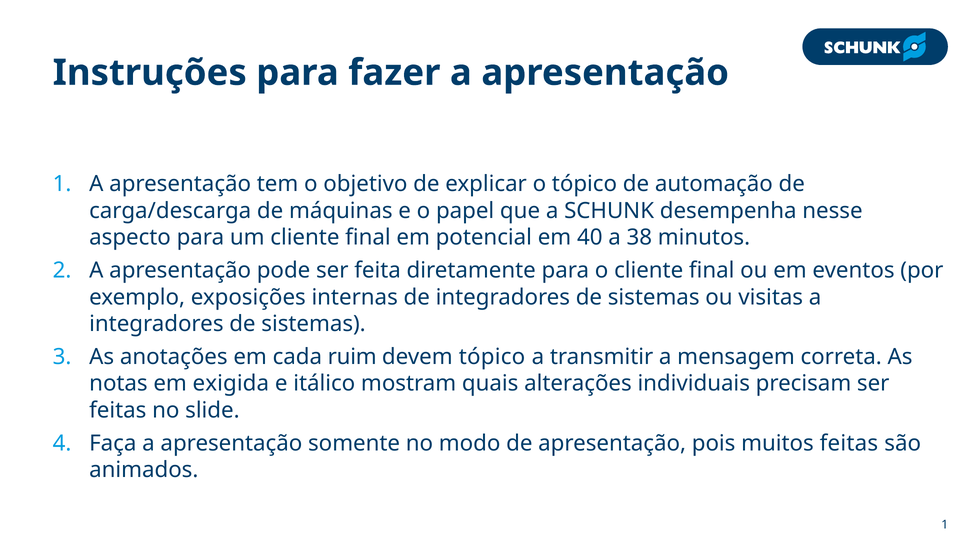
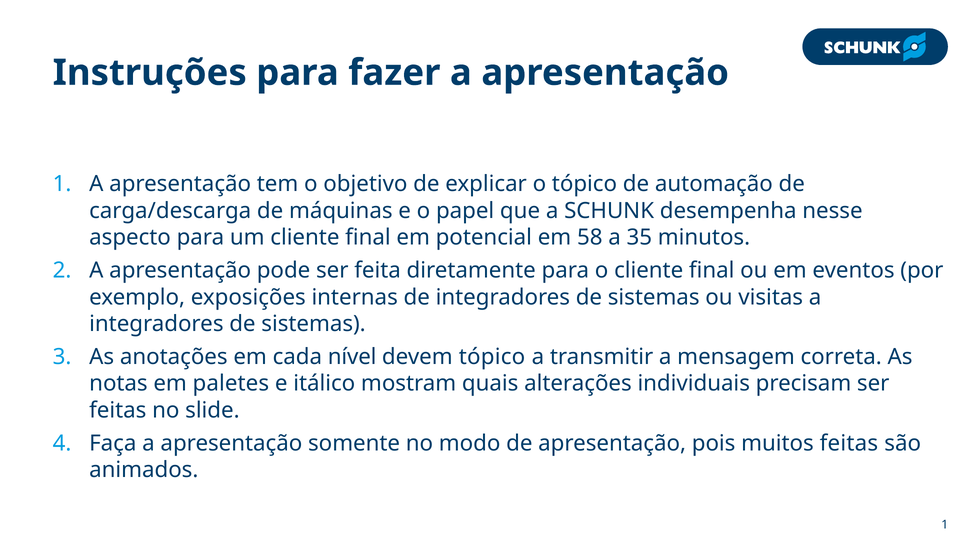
40: 40 -> 58
38: 38 -> 35
ruim: ruim -> nível
exigida: exigida -> paletes
